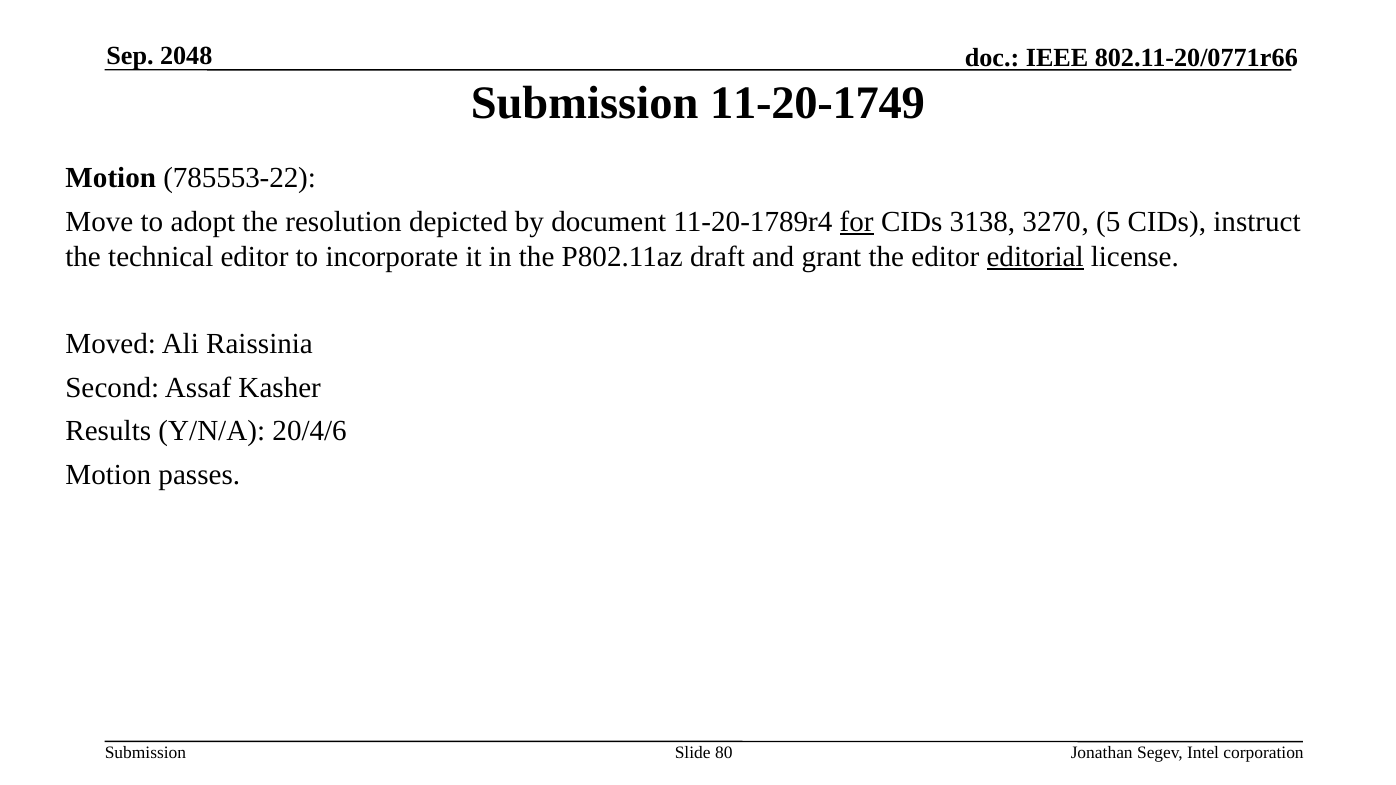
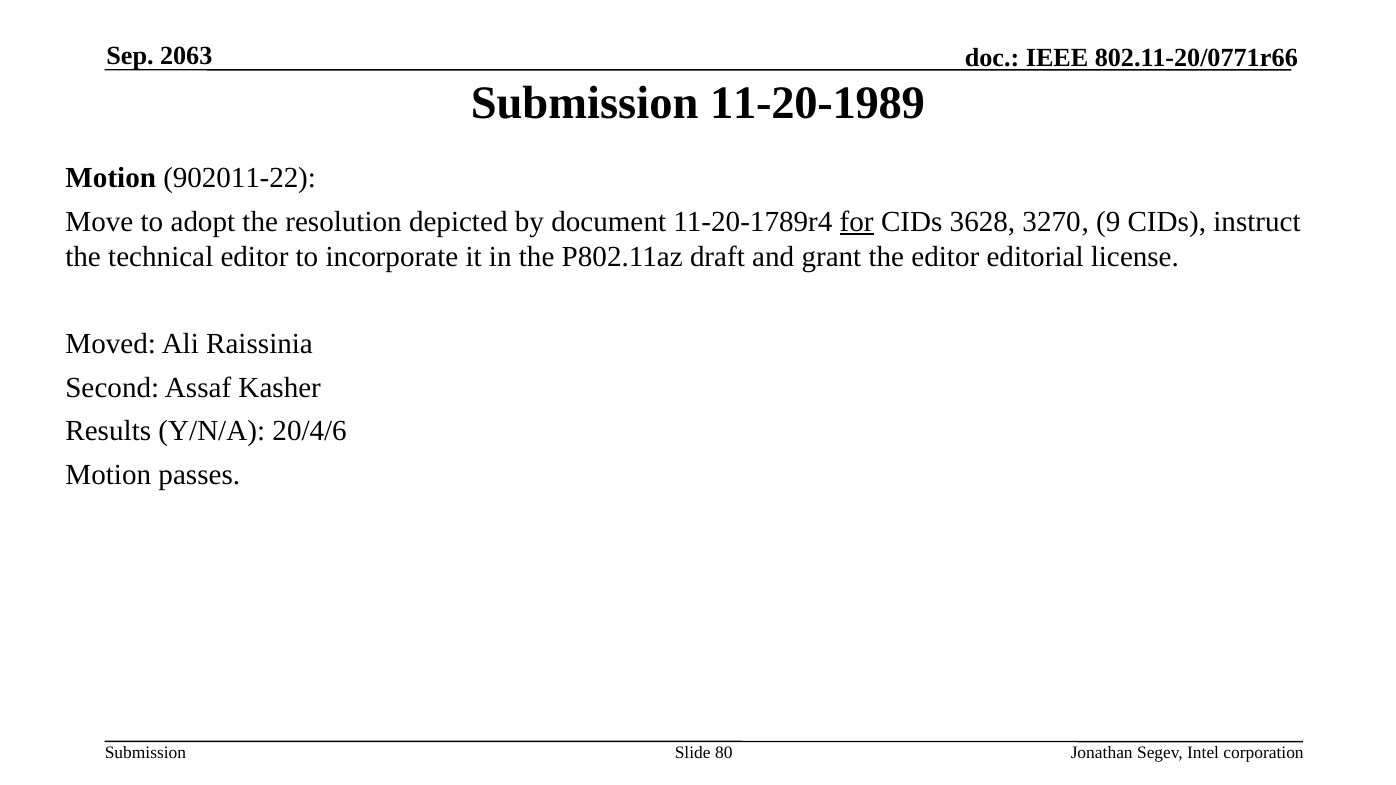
2048: 2048 -> 2063
11-20-1749: 11-20-1749 -> 11-20-1989
785553-22: 785553-22 -> 902011-22
3138: 3138 -> 3628
5: 5 -> 9
editorial underline: present -> none
